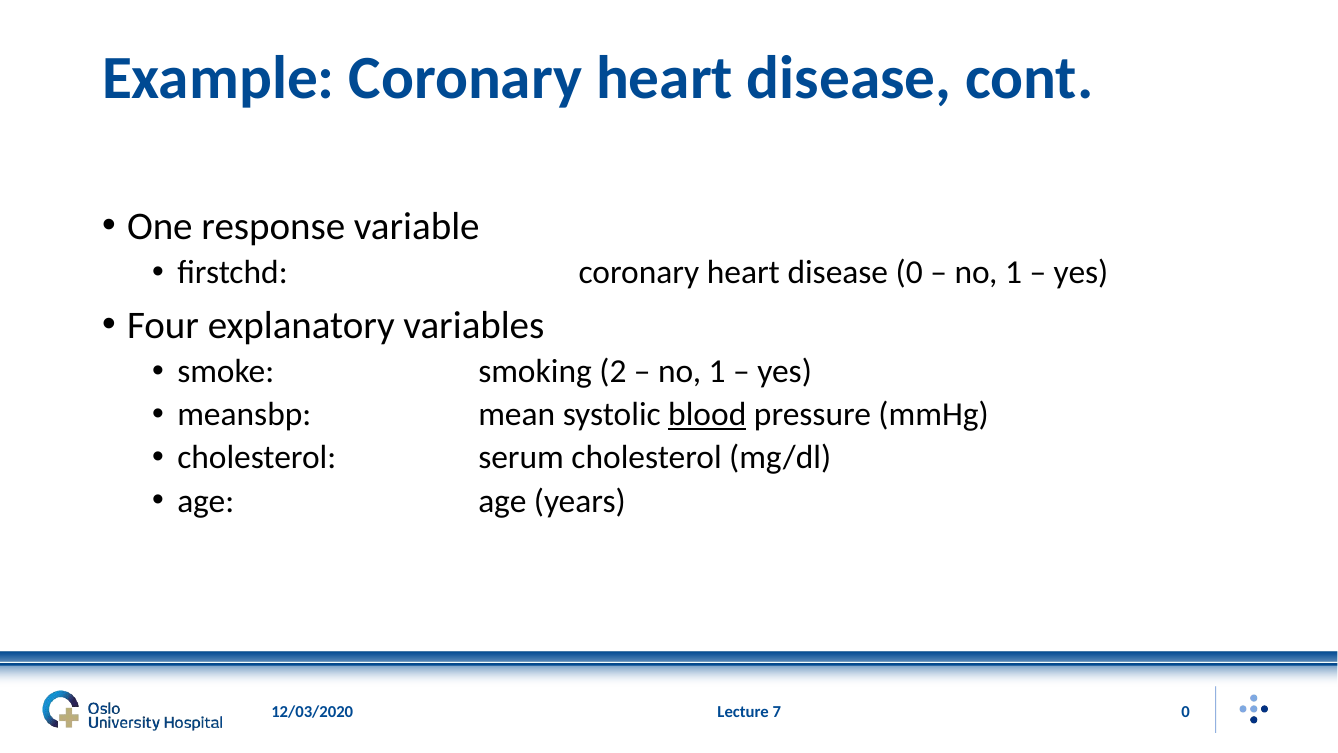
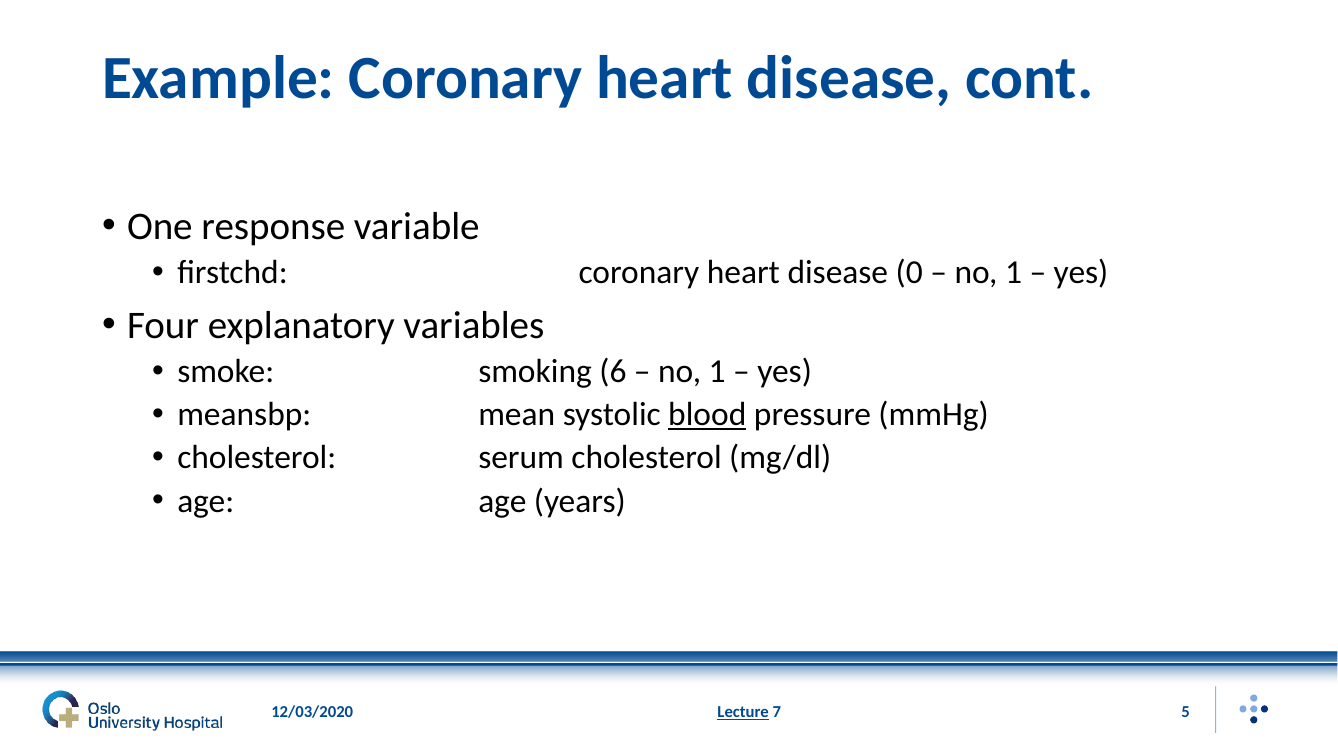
2: 2 -> 6
Lecture underline: none -> present
7 0: 0 -> 5
